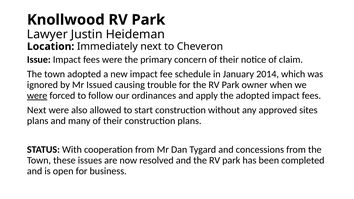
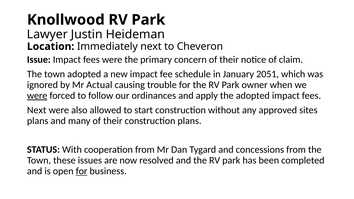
2014: 2014 -> 2051
Issued: Issued -> Actual
for at (82, 171) underline: none -> present
